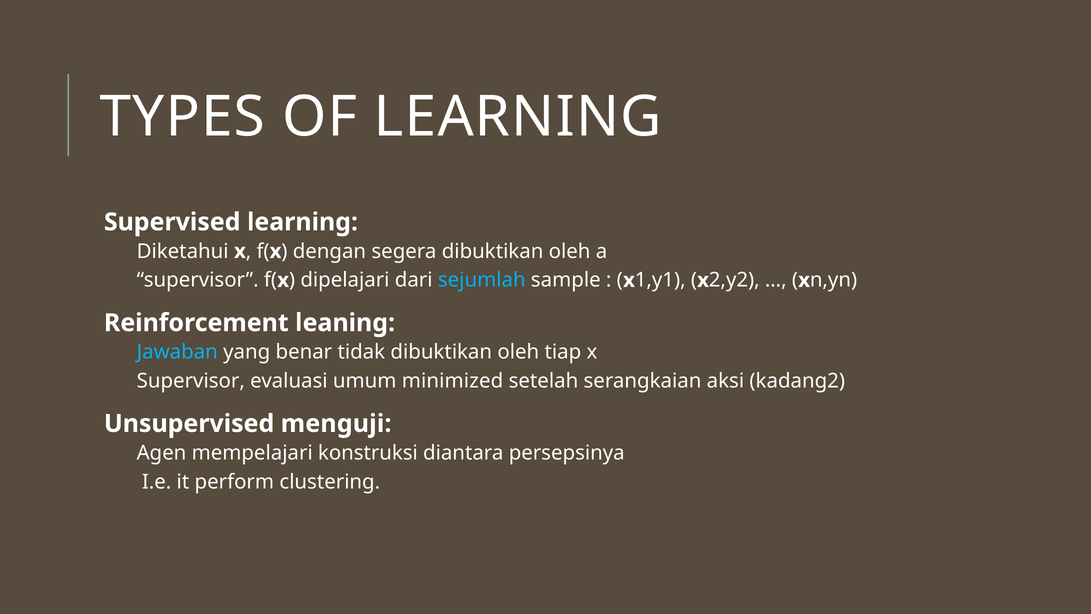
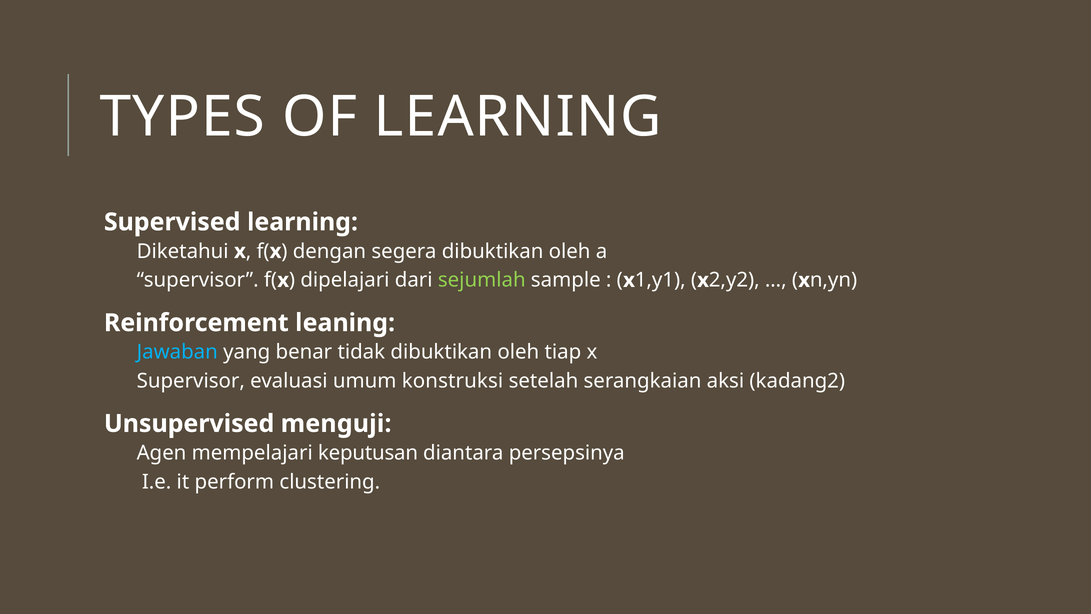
sejumlah colour: light blue -> light green
minimized: minimized -> konstruksi
konstruksi: konstruksi -> keputusan
